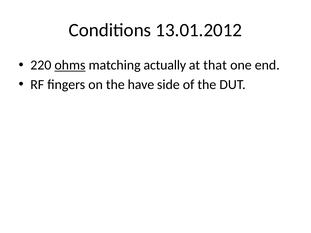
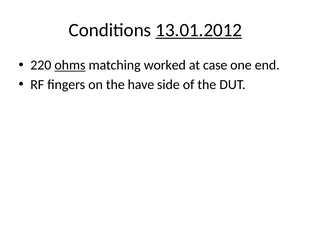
13.01.2012 underline: none -> present
actually: actually -> worked
that: that -> case
